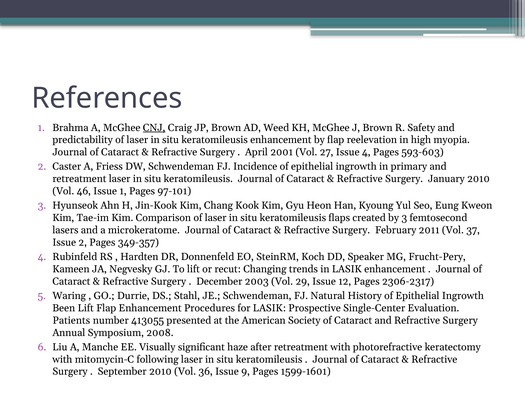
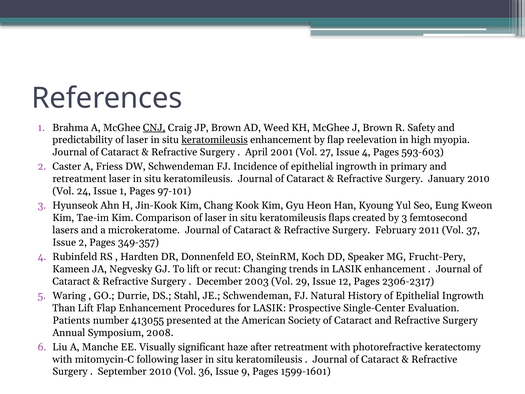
keratomileusis at (215, 140) underline: none -> present
46: 46 -> 24
Been: Been -> Than
